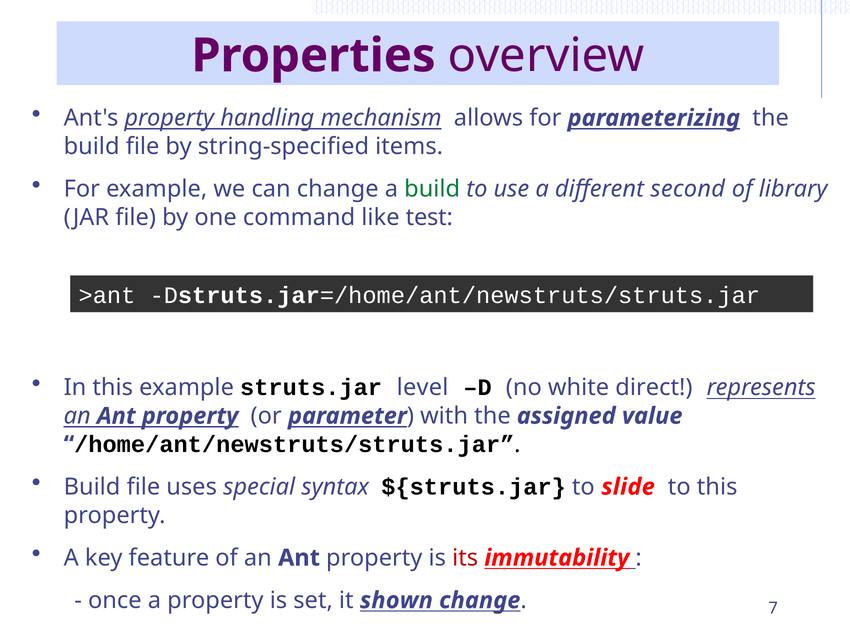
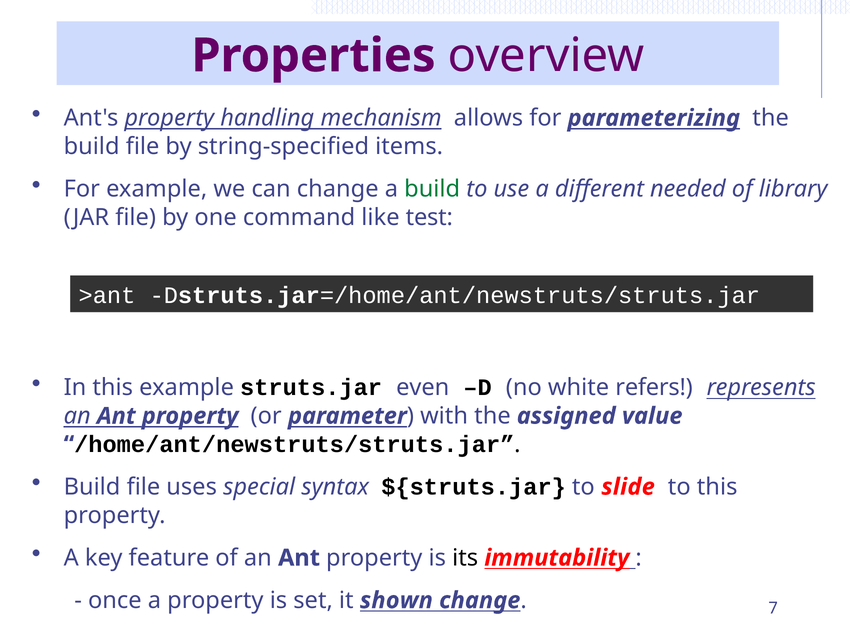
second: second -> needed
level: level -> even
direct: direct -> refers
its colour: red -> black
